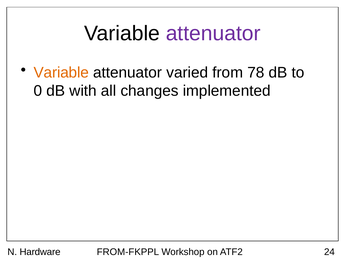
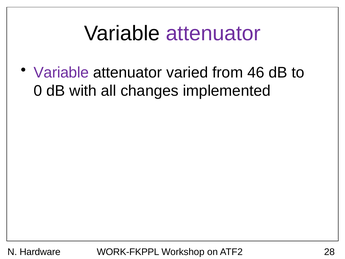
Variable at (61, 72) colour: orange -> purple
78: 78 -> 46
FROM-FKPPL: FROM-FKPPL -> WORK-FKPPL
24: 24 -> 28
